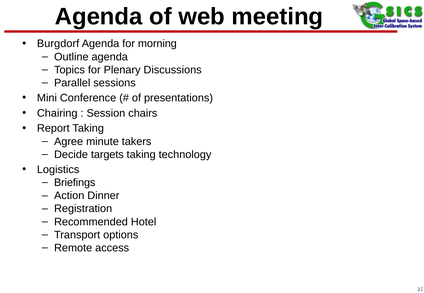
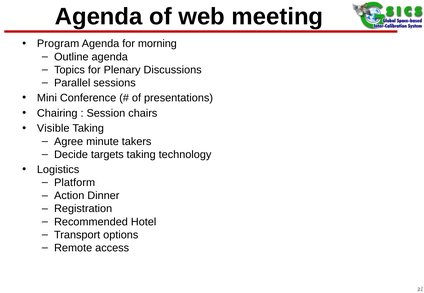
Burgdorf: Burgdorf -> Program
Report: Report -> Visible
Briefings: Briefings -> Platform
